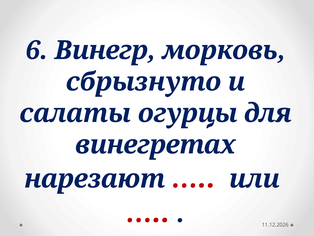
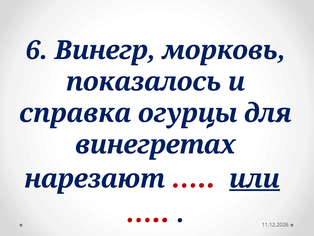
сбрызнуто: сбрызнуто -> показалось
салаты: салаты -> справка
или underline: none -> present
